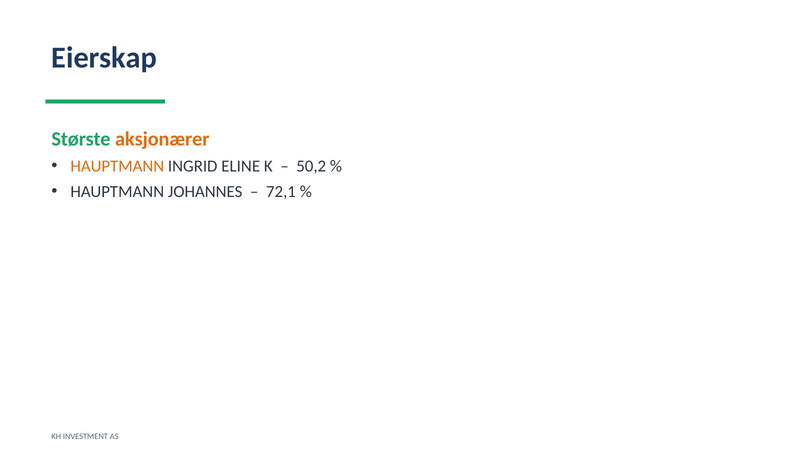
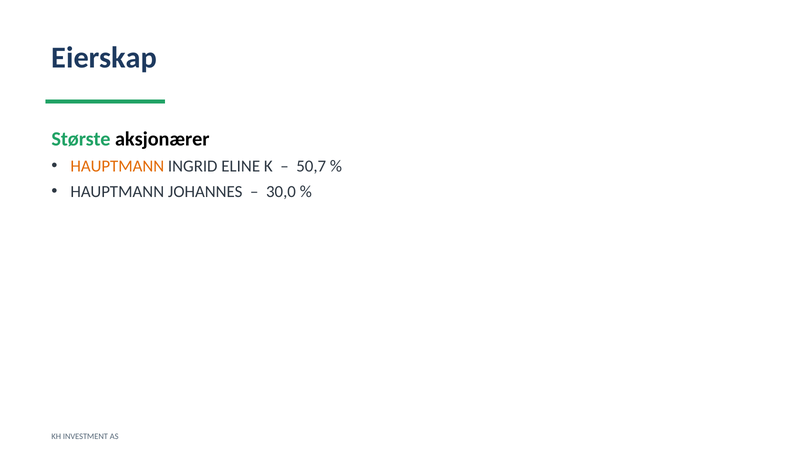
aksjonærer colour: orange -> black
50,2: 50,2 -> 50,7
72,1: 72,1 -> 30,0
